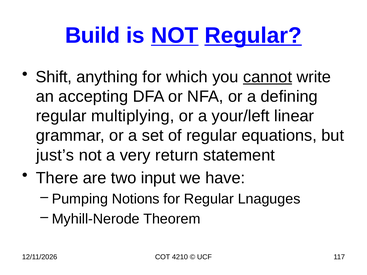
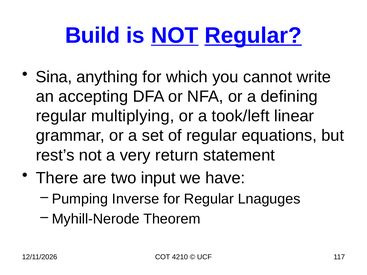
Shift: Shift -> Sina
cannot underline: present -> none
your/left: your/left -> took/left
just’s: just’s -> rest’s
Notions: Notions -> Inverse
